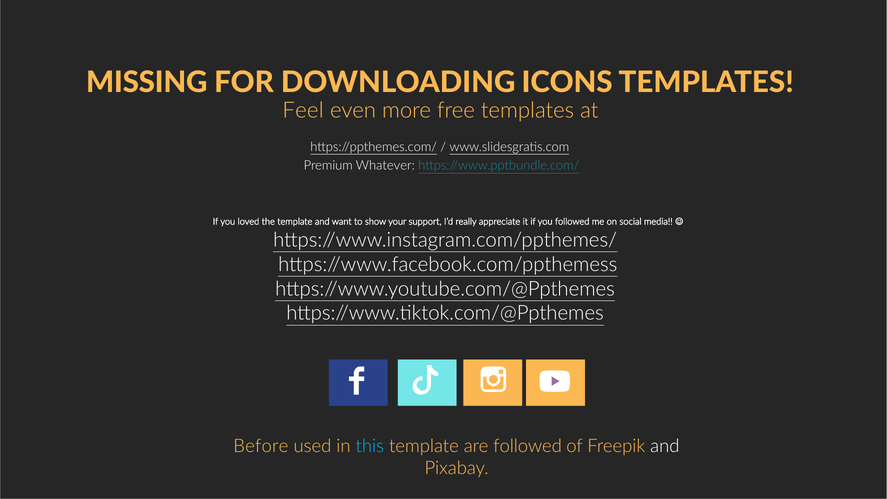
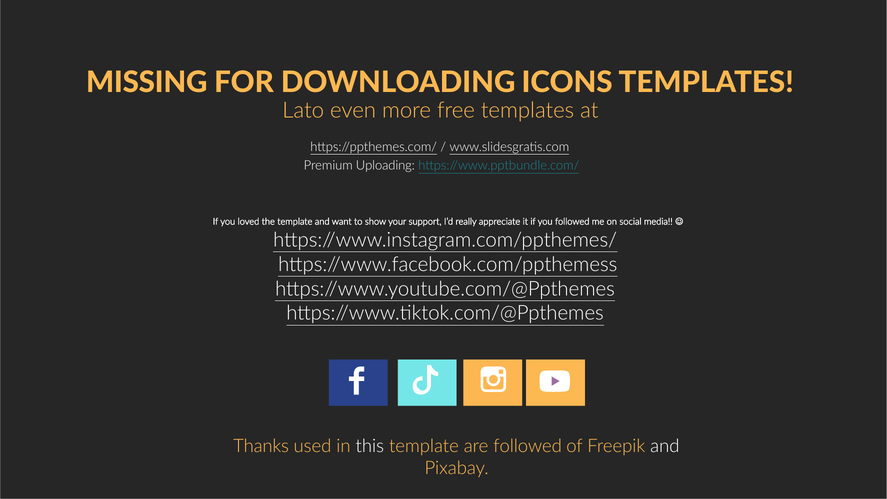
Feel: Feel -> Lato
Whatever: Whatever -> Uploading
Before: Before -> Thanks
this colour: light blue -> white
